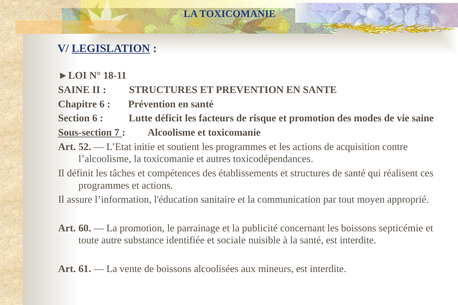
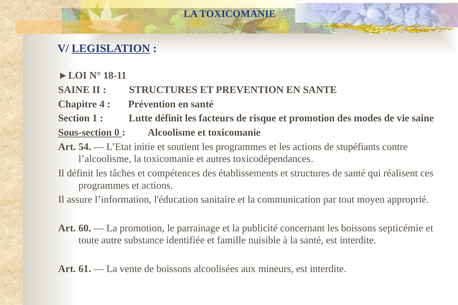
Chapitre 6: 6 -> 4
Section 6: 6 -> 1
Lutte déficit: déficit -> définit
7: 7 -> 0
52: 52 -> 54
acquisition: acquisition -> stupéfiants
sociale: sociale -> famille
